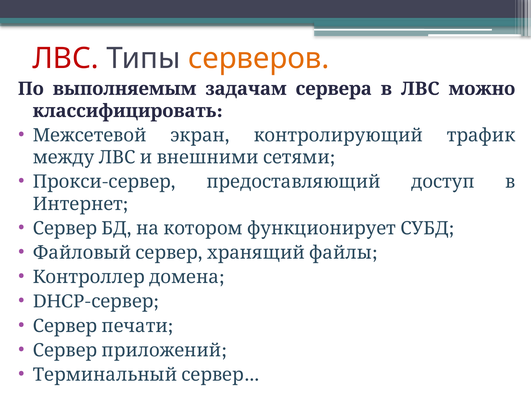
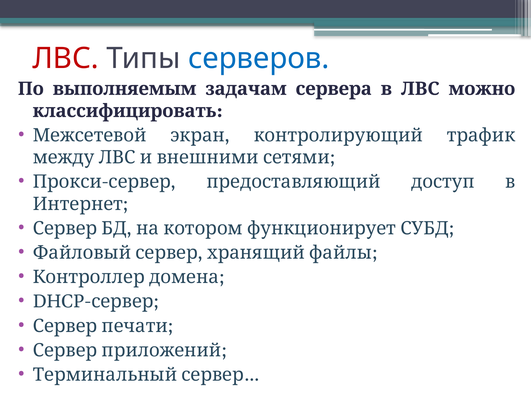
серверов colour: orange -> blue
